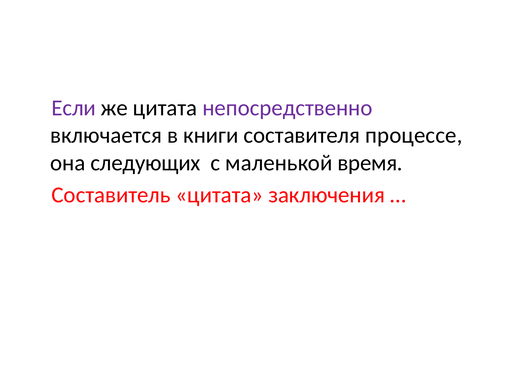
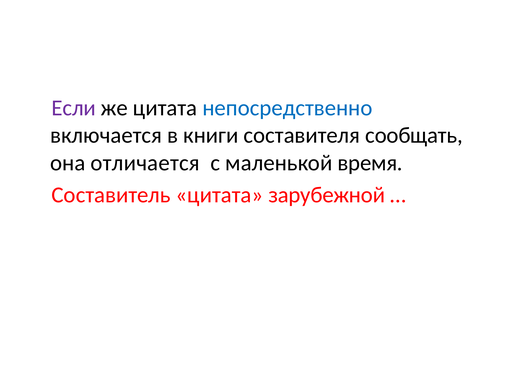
непосредственно colour: purple -> blue
процессе: процессе -> сообщать
следующих: следующих -> отличается
заключения: заключения -> зарубежной
